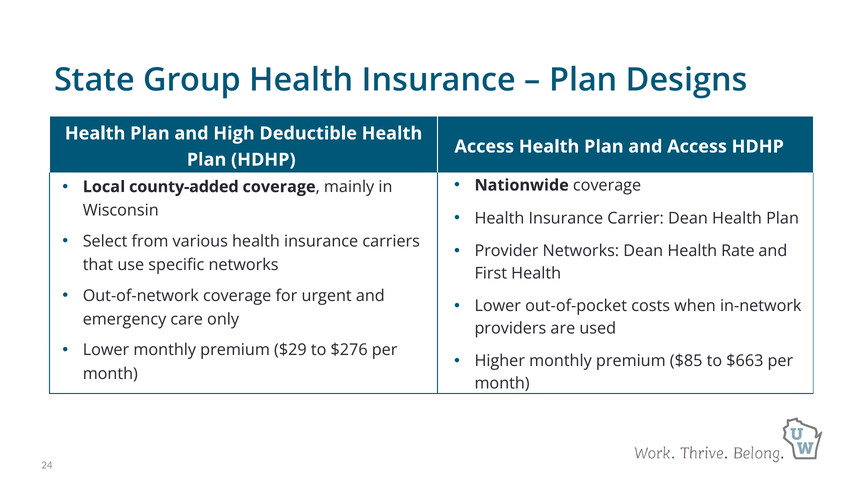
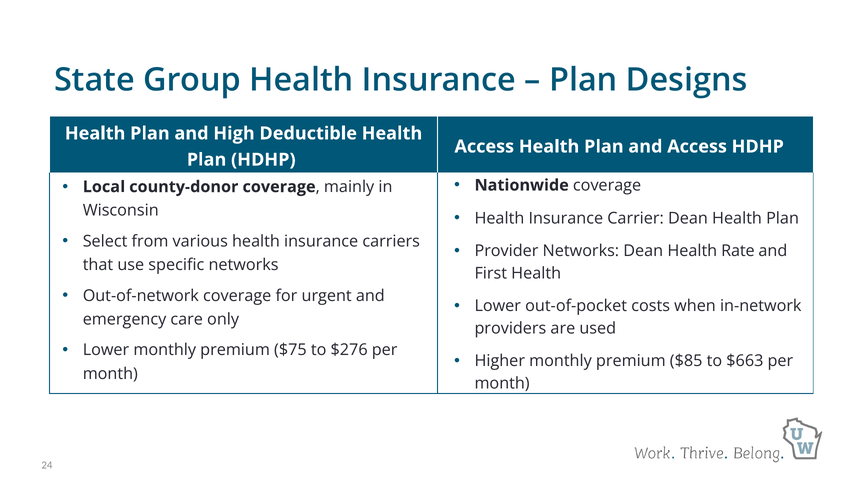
county-added: county-added -> county-donor
$29: $29 -> $75
